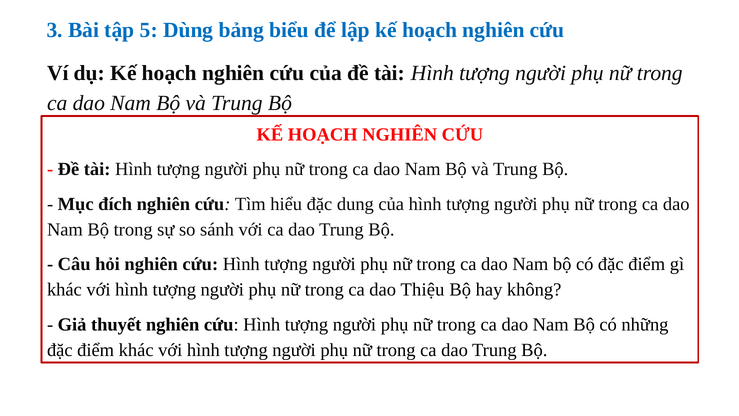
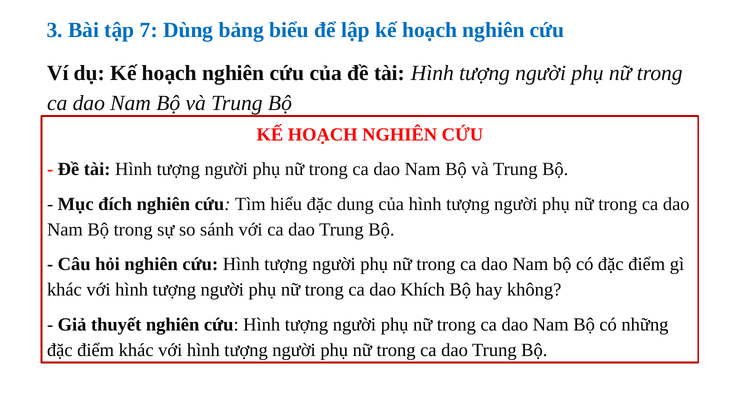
5: 5 -> 7
Thiệu: Thiệu -> Khích
